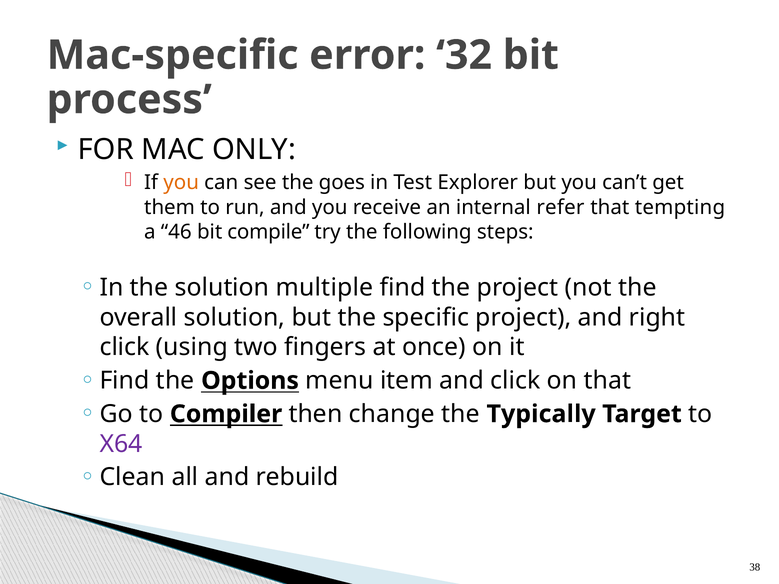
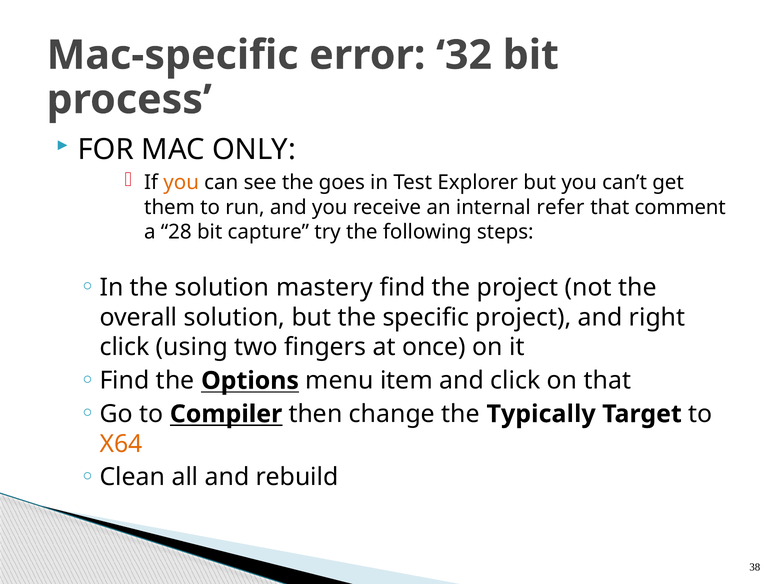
tempting: tempting -> comment
46: 46 -> 28
compile: compile -> capture
multiple: multiple -> mastery
X64 colour: purple -> orange
